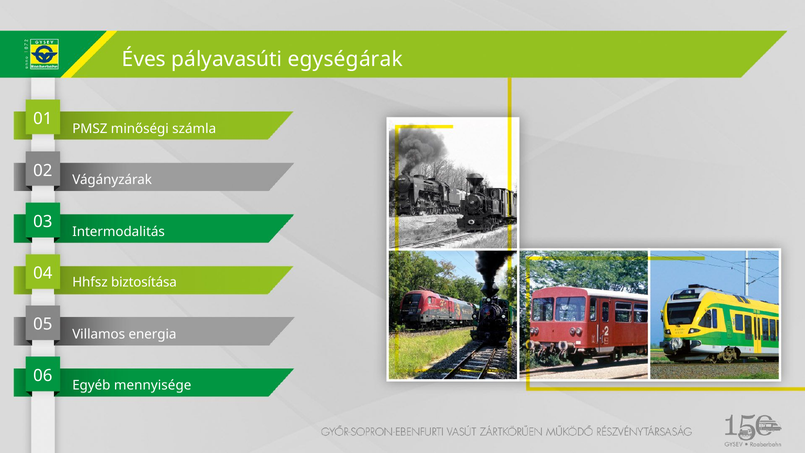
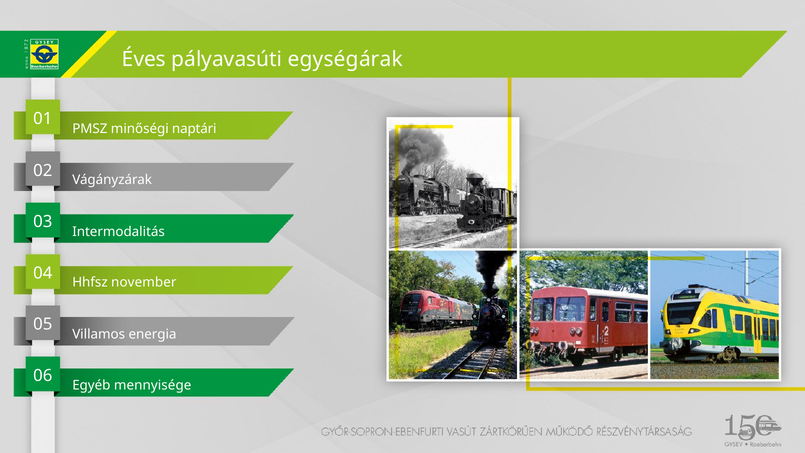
számla: számla -> naptári
biztosítása: biztosítása -> november
